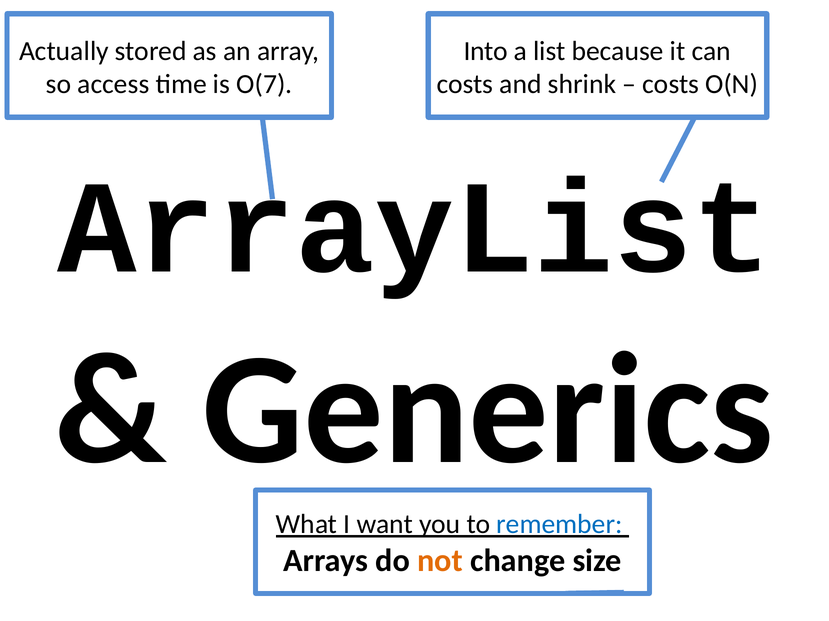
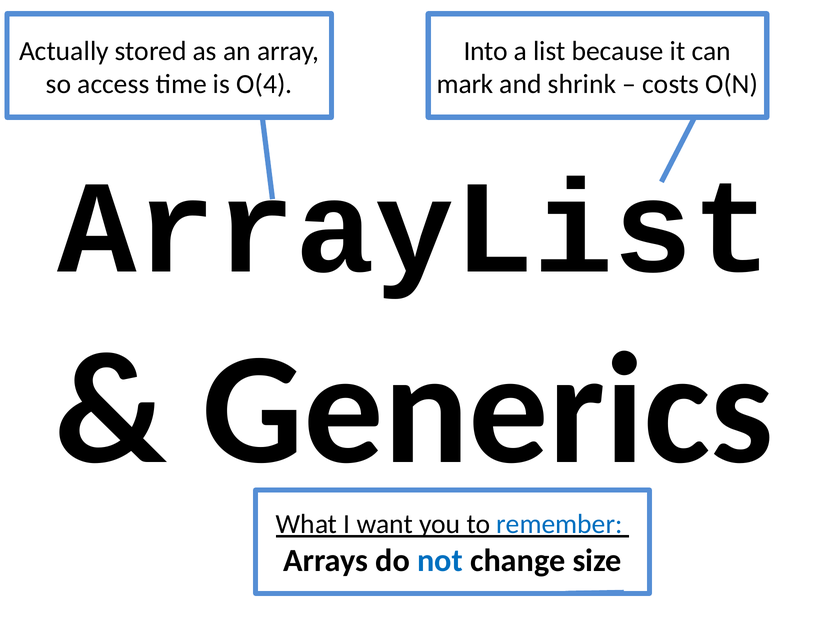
O(7: O(7 -> O(4
costs at (465, 84): costs -> mark
not colour: orange -> blue
